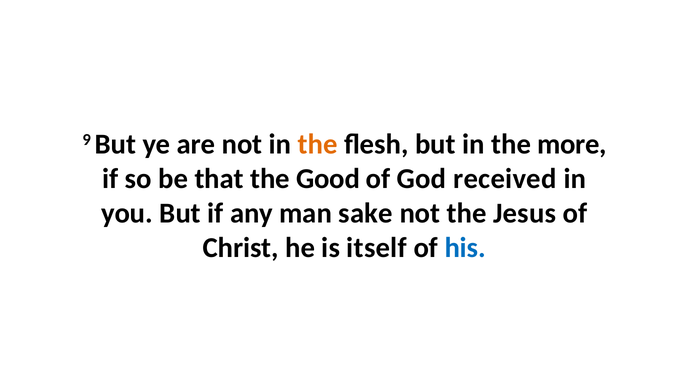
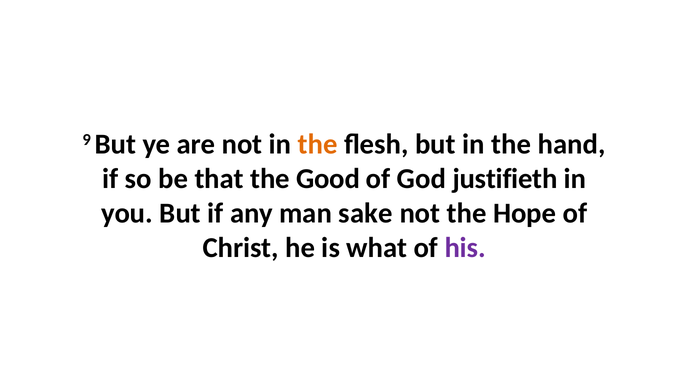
more: more -> hand
received: received -> justifieth
Jesus: Jesus -> Hope
itself: itself -> what
his colour: blue -> purple
